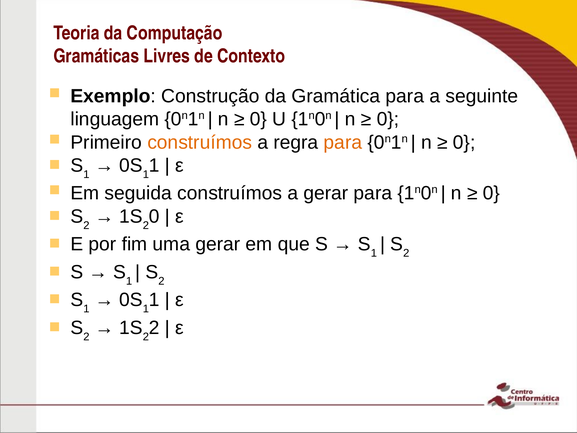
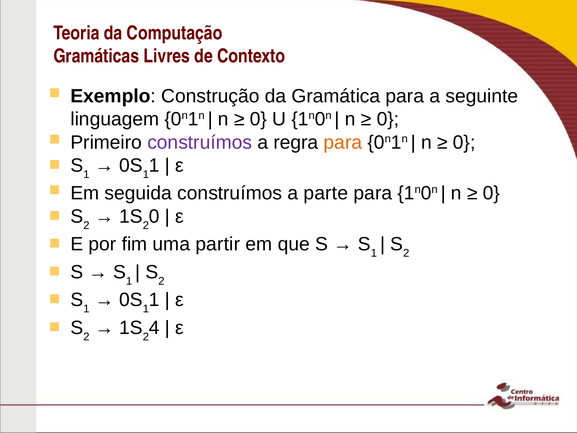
construímos at (200, 142) colour: orange -> purple
a gerar: gerar -> parte
uma gerar: gerar -> partir
2 at (154, 327): 2 -> 4
